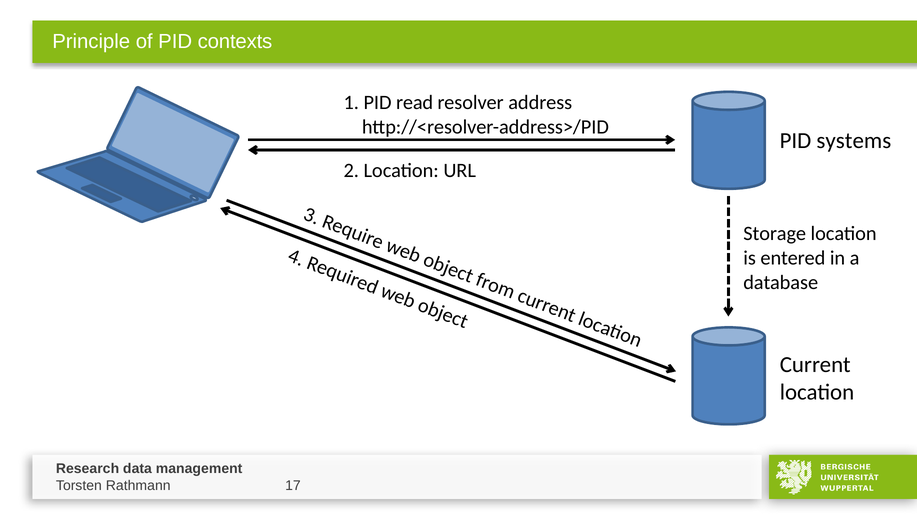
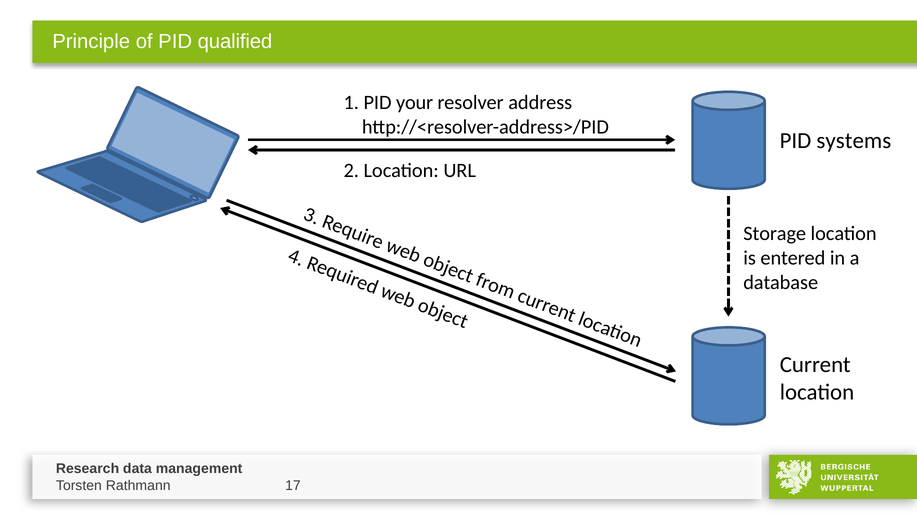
contexts: contexts -> qualified
read: read -> your
